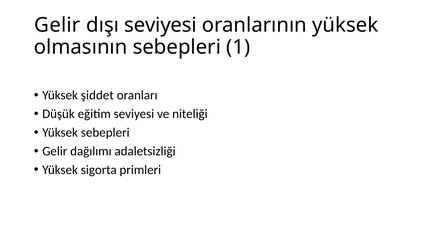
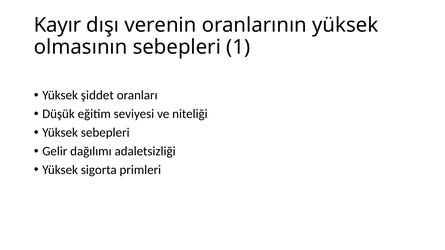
Gelir at (57, 25): Gelir -> Kayır
dışı seviyesi: seviyesi -> verenin
